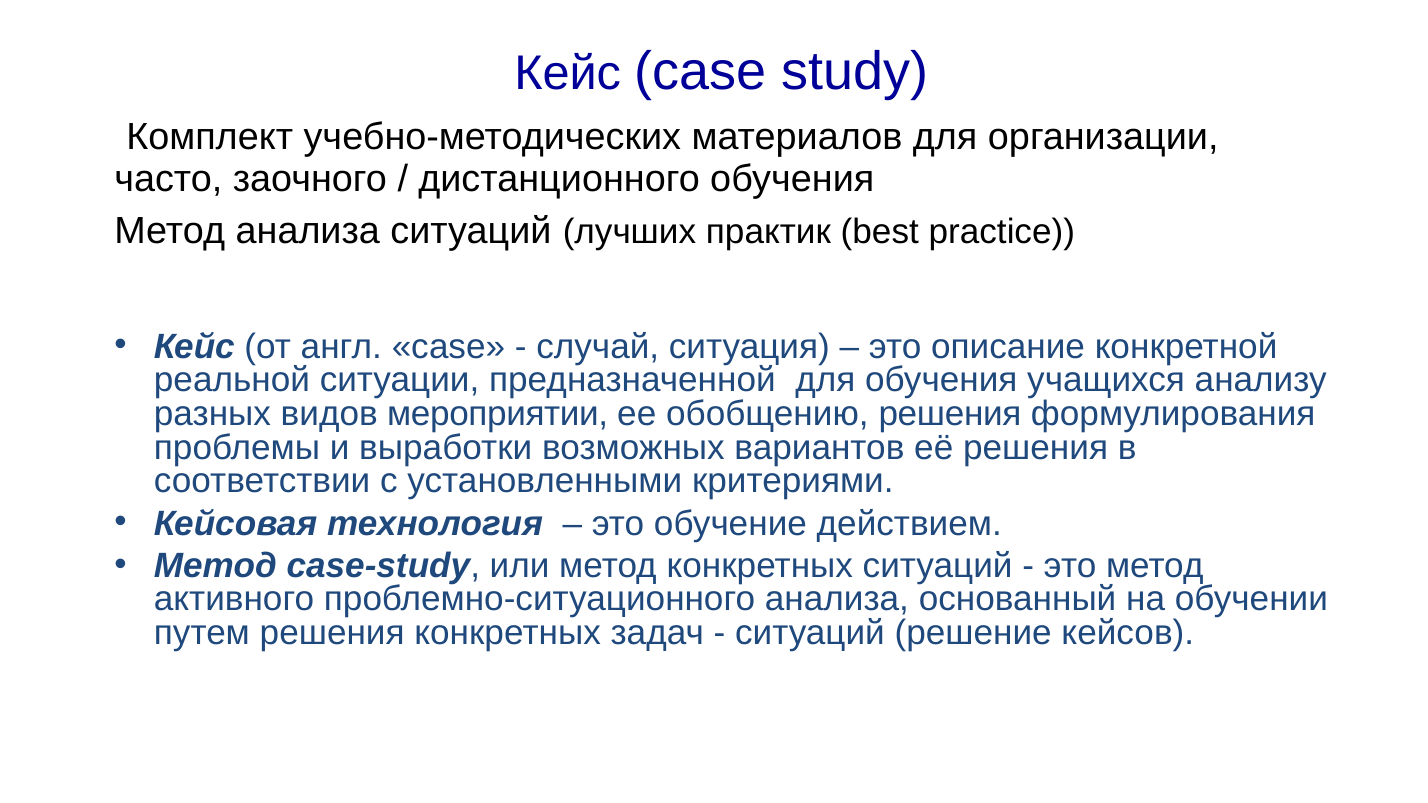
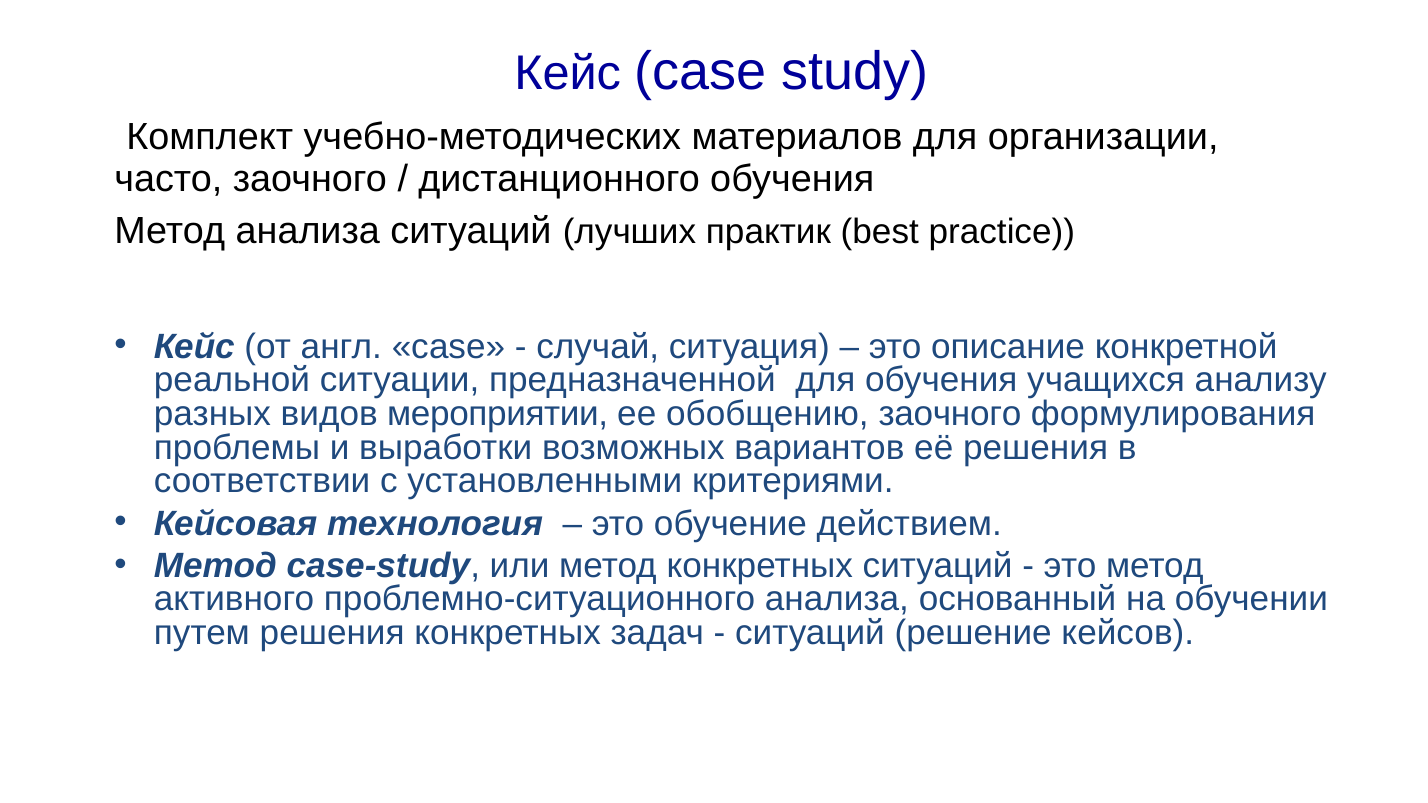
обобщению решения: решения -> заочного
